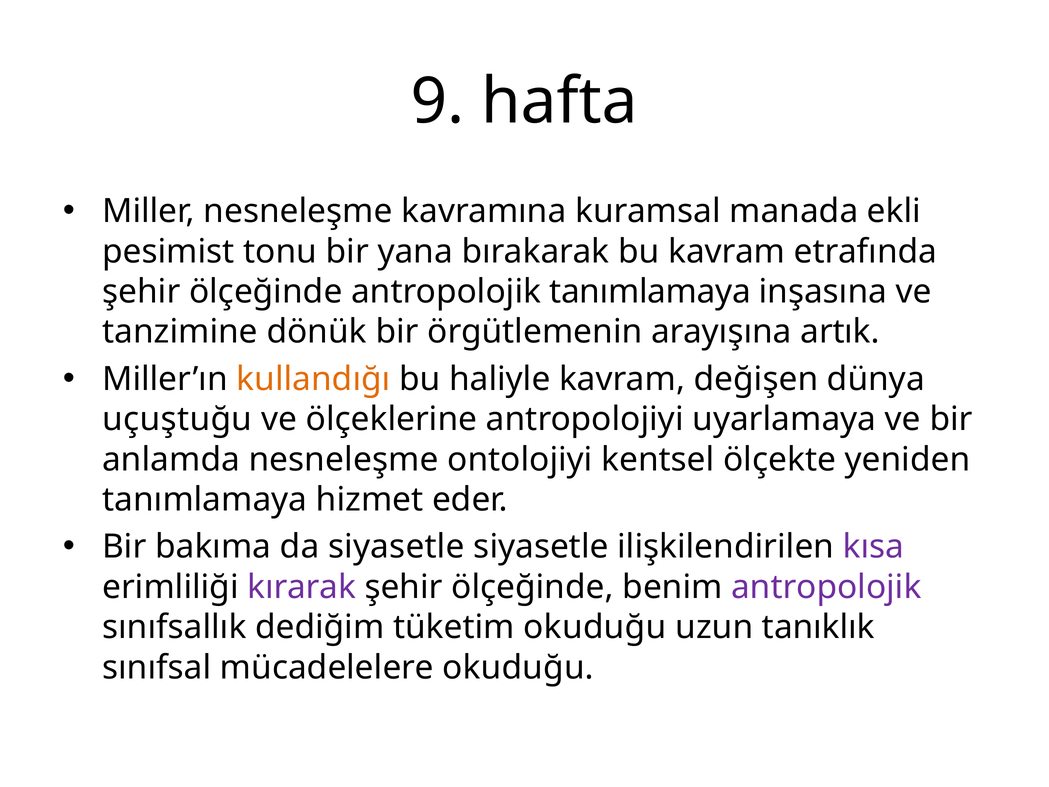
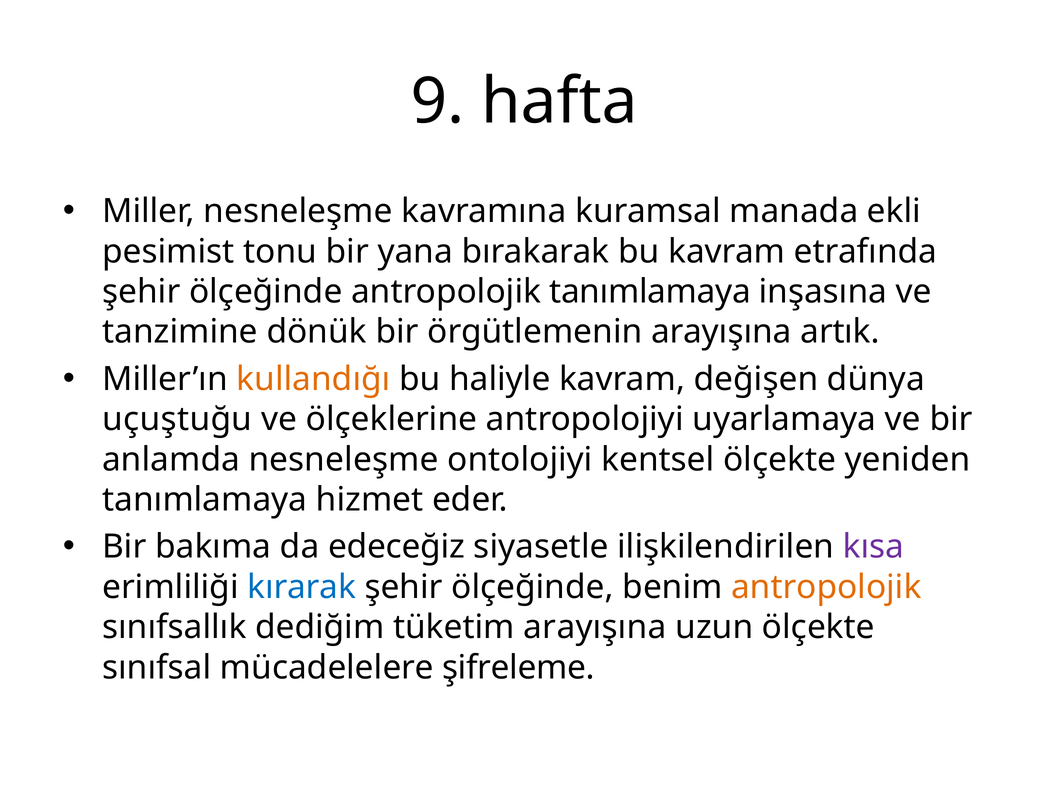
da siyasetle: siyasetle -> edeceğiz
kırarak colour: purple -> blue
antropolojik at (826, 587) colour: purple -> orange
tüketim okuduğu: okuduğu -> arayışına
uzun tanıklık: tanıklık -> ölçekte
mücadelelere okuduğu: okuduğu -> şifreleme
